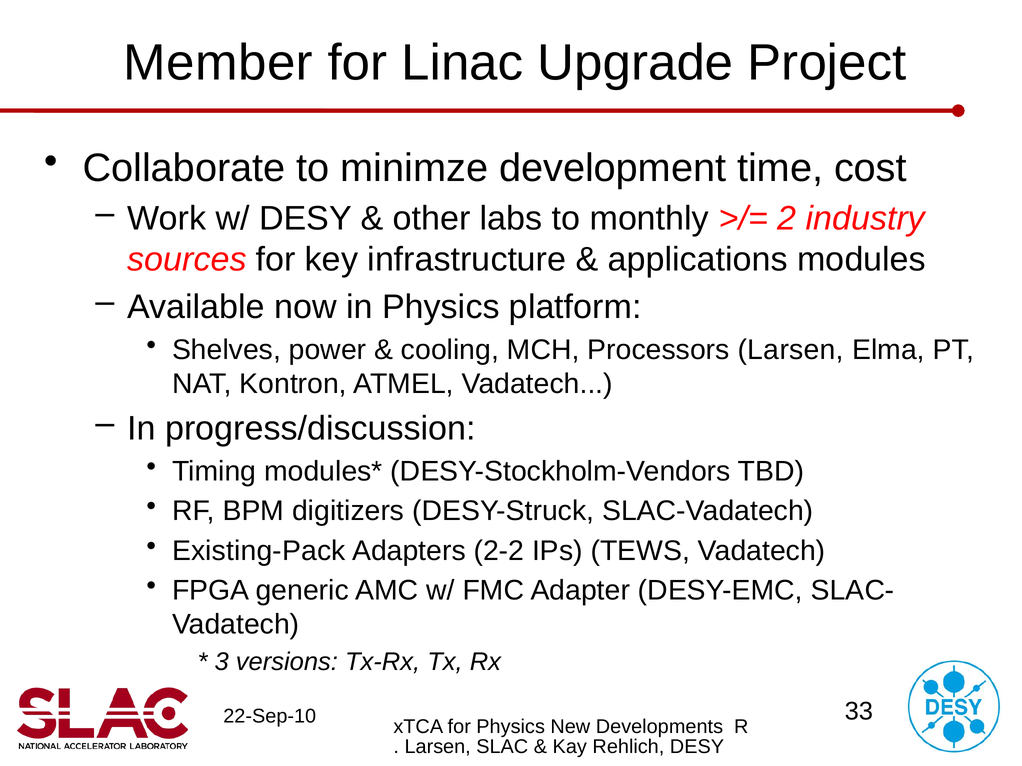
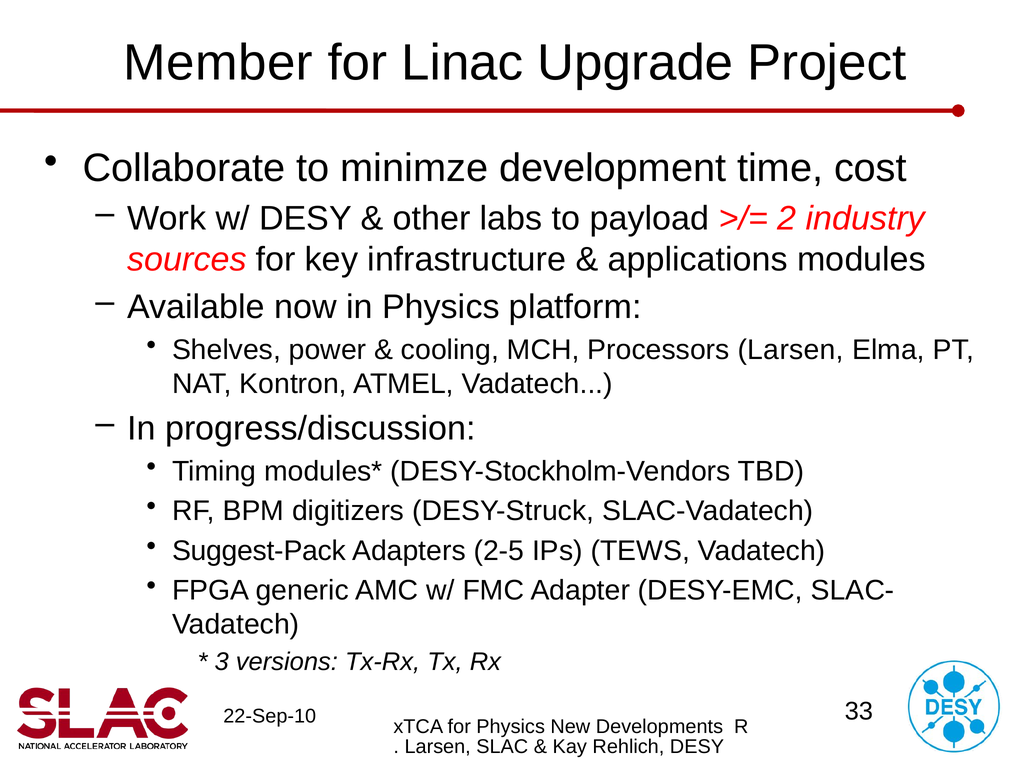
monthly: monthly -> payload
Existing-Pack: Existing-Pack -> Suggest-Pack
2-2: 2-2 -> 2-5
